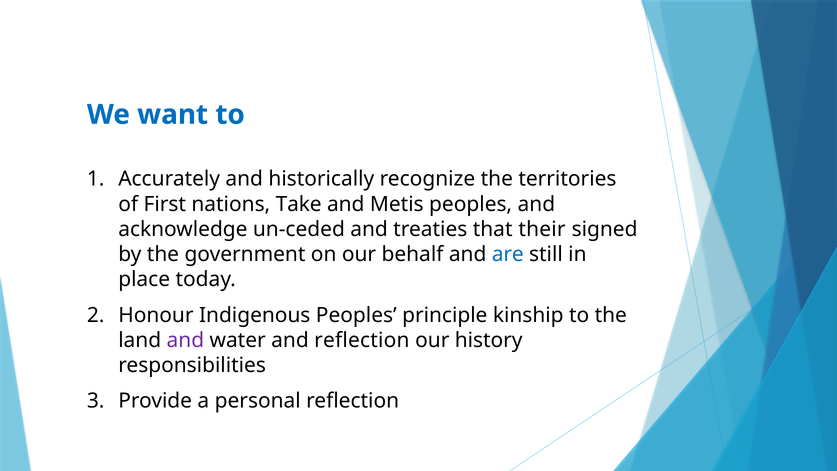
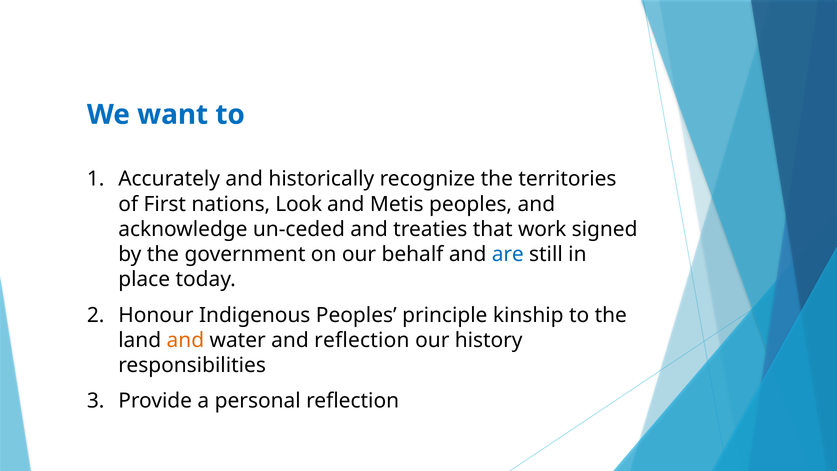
Take: Take -> Look
their: their -> work
and at (185, 340) colour: purple -> orange
